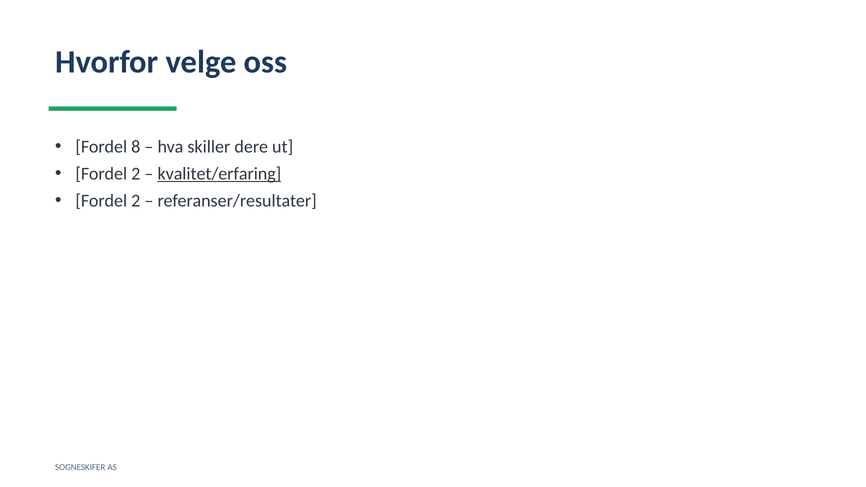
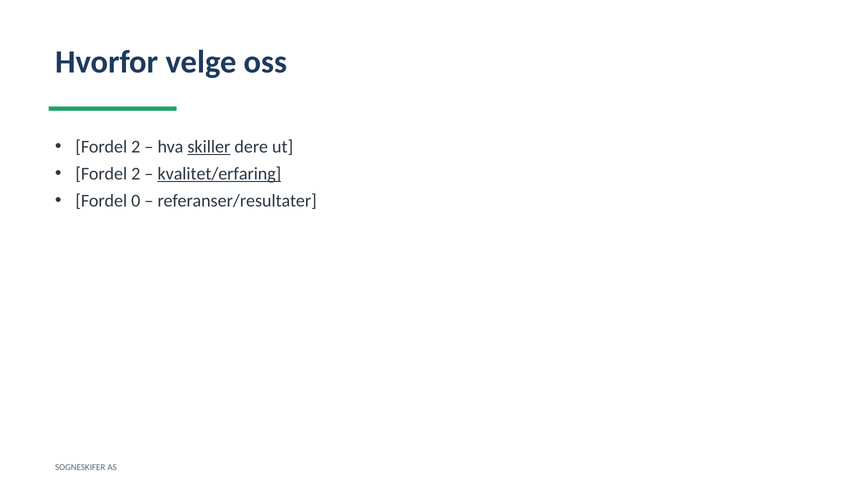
8 at (136, 147): 8 -> 2
skiller underline: none -> present
2 at (136, 201): 2 -> 0
